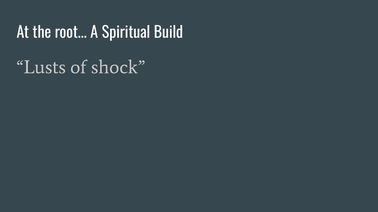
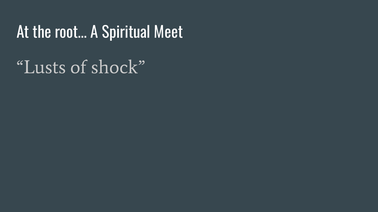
Build: Build -> Meet
